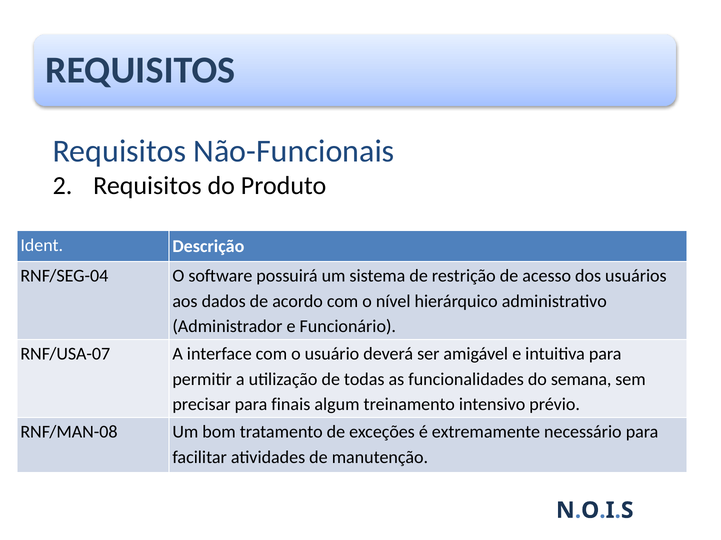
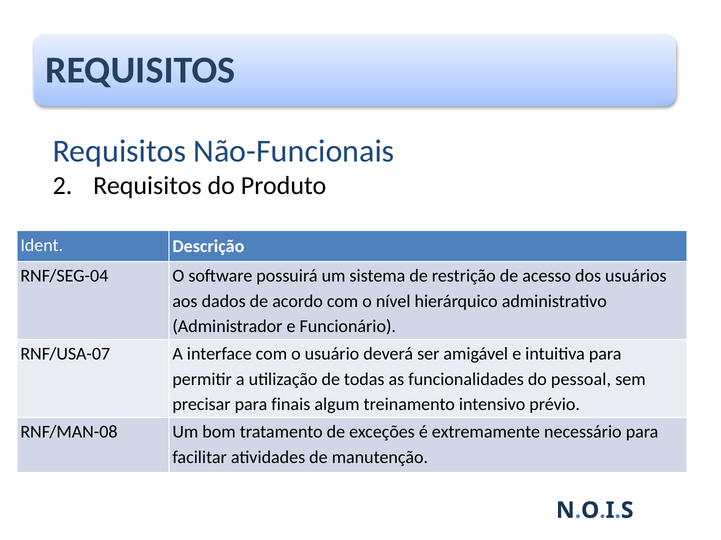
semana: semana -> pessoal
